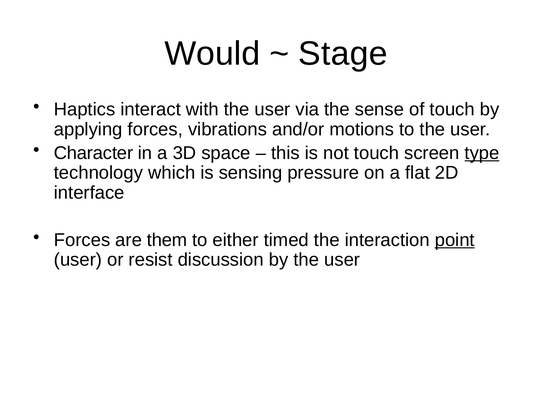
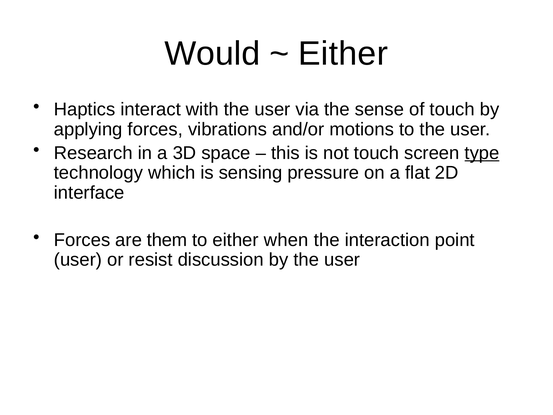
Stage at (343, 54): Stage -> Either
Character: Character -> Research
timed: timed -> when
point underline: present -> none
